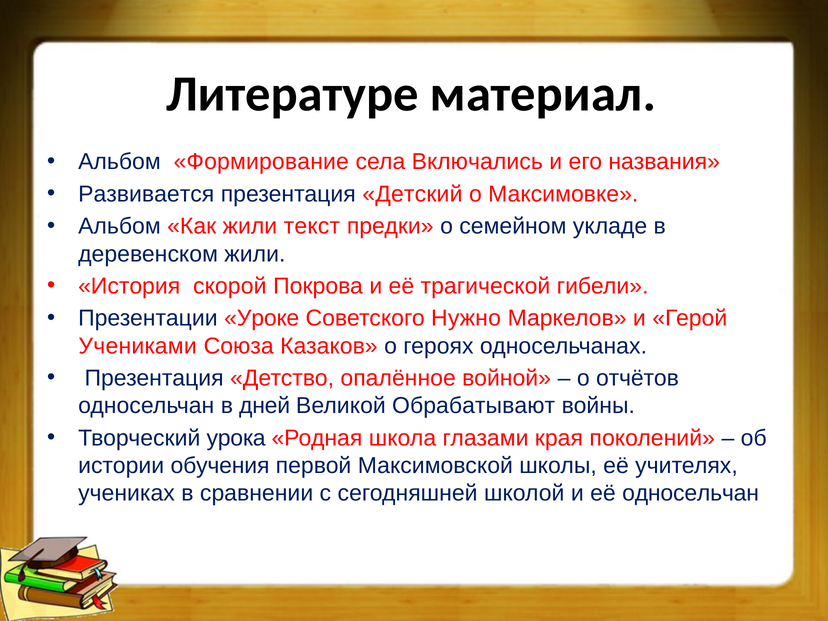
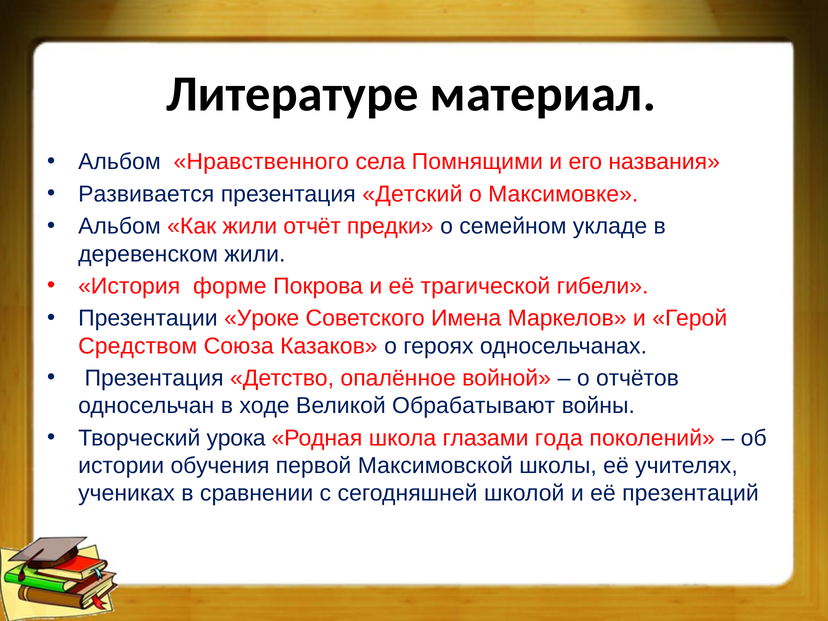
Формирование: Формирование -> Нравственного
Включались: Включались -> Помнящими
текст: текст -> отчёт
скорой: скорой -> форме
Нужно: Нужно -> Имена
Учениками: Учениками -> Средством
дней: дней -> ходе
края: края -> года
её односельчан: односельчан -> презентаций
